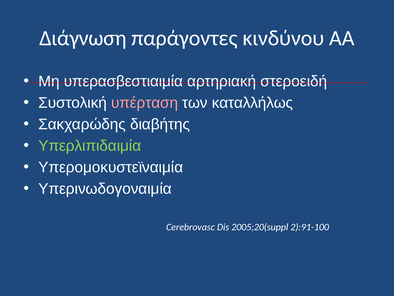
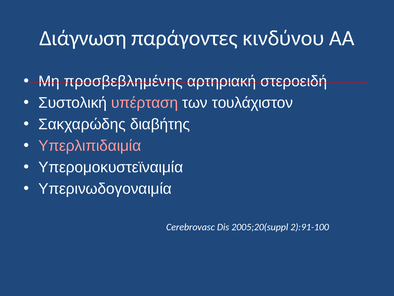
υπερασβεστιαιμία: υπερασβεστιαιμία -> προσβεβλημένης
καταλλήλως: καταλλήλως -> τουλάχιστον
Υπερλιπιδαιμία colour: light green -> pink
